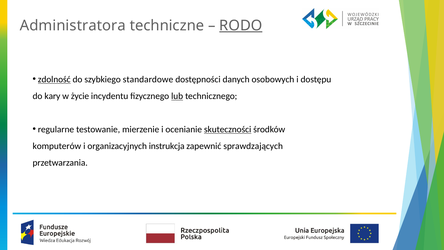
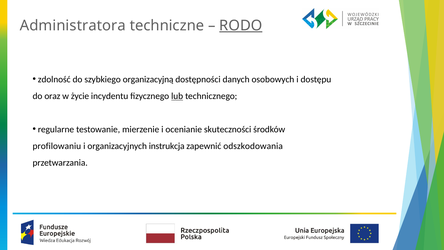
zdolność underline: present -> none
standardowe: standardowe -> organizacyjną
kary: kary -> oraz
skuteczności underline: present -> none
komputerów: komputerów -> profilowaniu
sprawdzających: sprawdzających -> odszkodowania
